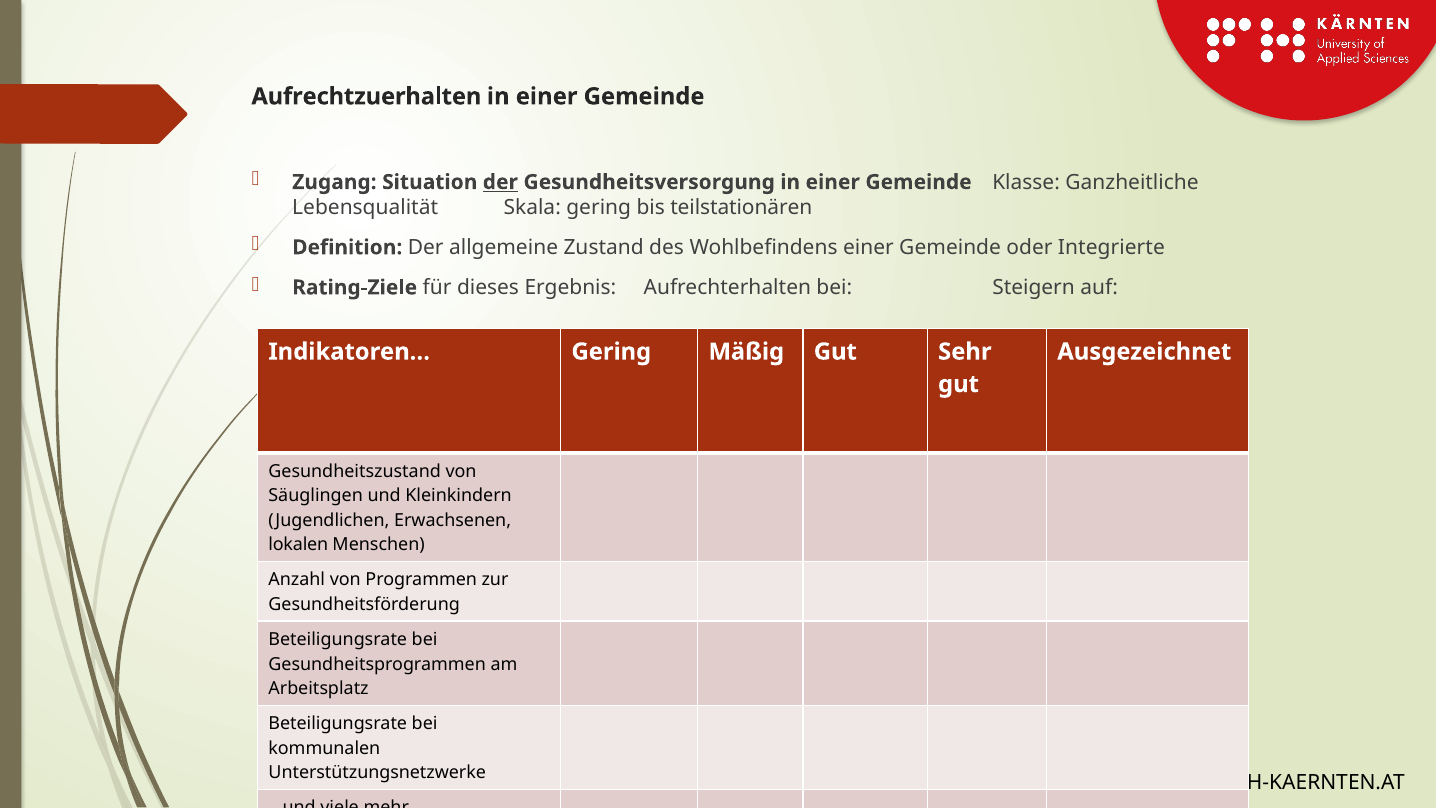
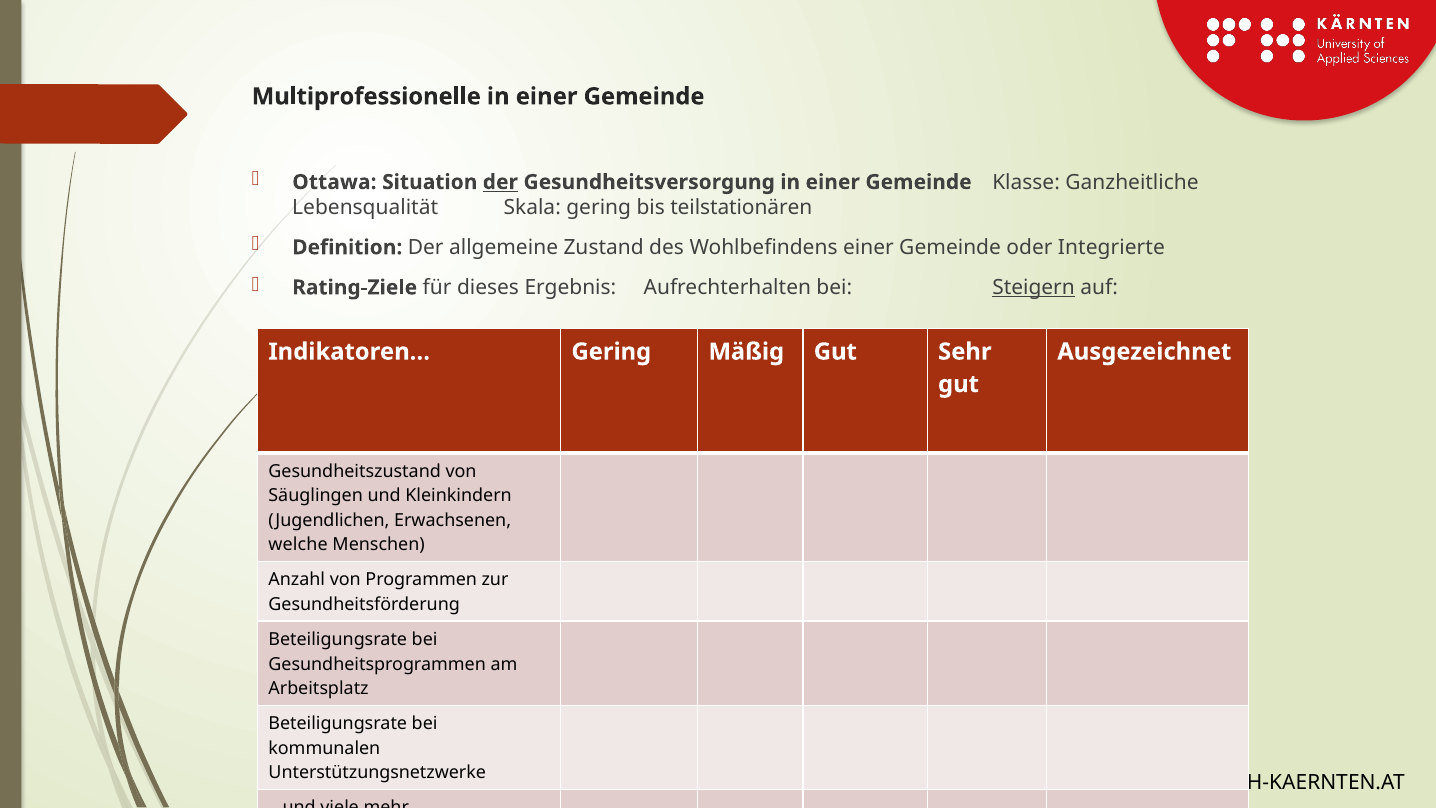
Aufrechtzuerhalten: Aufrechtzuerhalten -> Multiprofessionelle
Zugang: Zugang -> Ottawa
Steigern underline: none -> present
lokalen: lokalen -> welche
